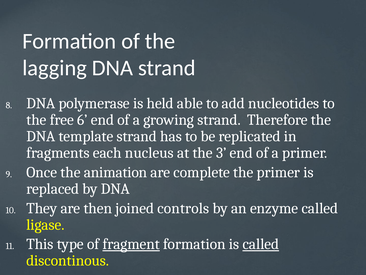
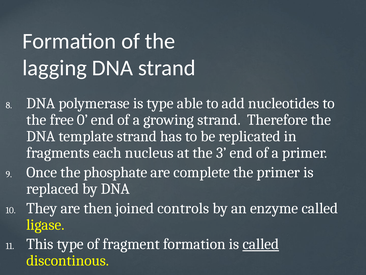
is held: held -> type
6: 6 -> 0
animation: animation -> phosphate
fragment underline: present -> none
